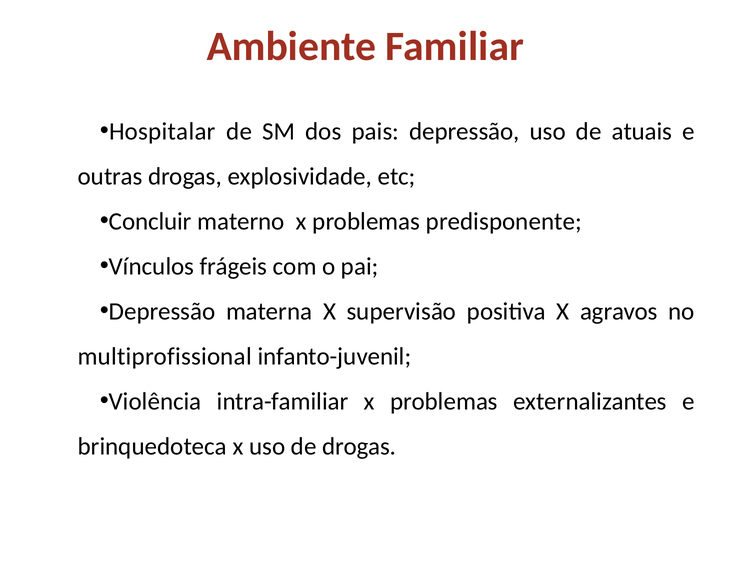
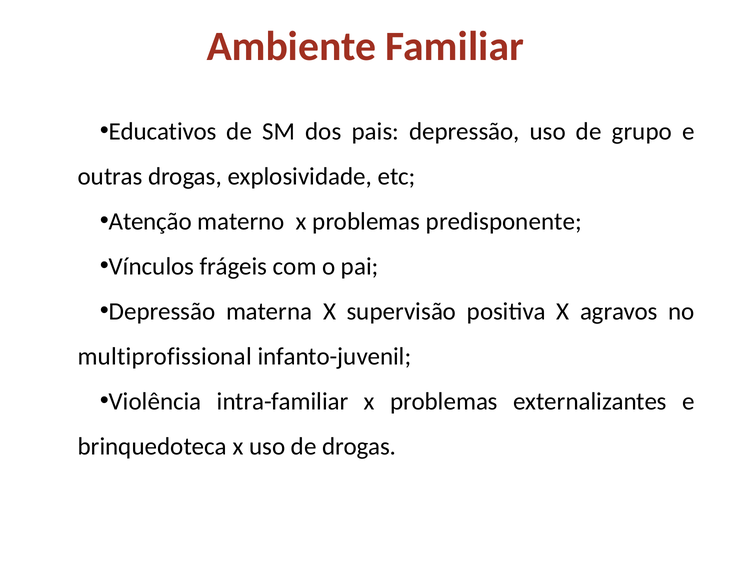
Hospitalar: Hospitalar -> Educativos
atuais: atuais -> grupo
Concluir: Concluir -> Atenção
